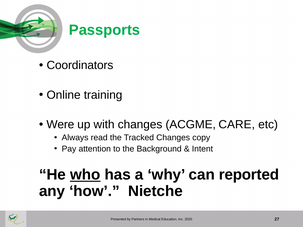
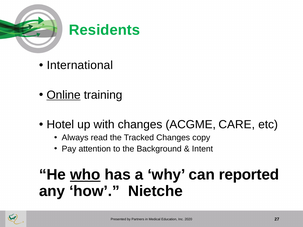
Passports: Passports -> Residents
Coordinators: Coordinators -> International
Online underline: none -> present
Were: Were -> Hotel
